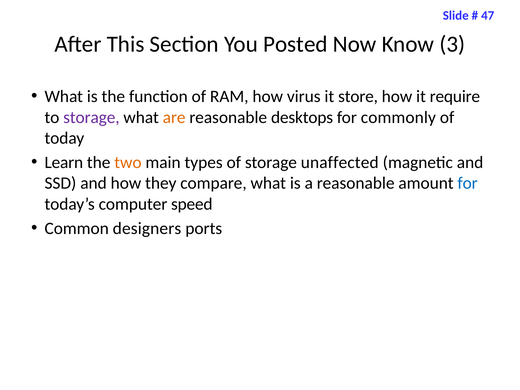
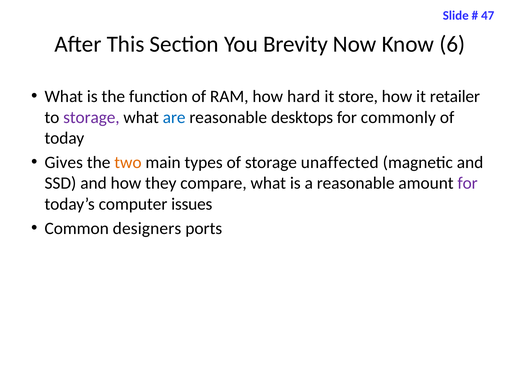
Posted: Posted -> Brevity
3: 3 -> 6
virus: virus -> hard
require: require -> retailer
are colour: orange -> blue
Learn: Learn -> Gives
for at (468, 183) colour: blue -> purple
speed: speed -> issues
